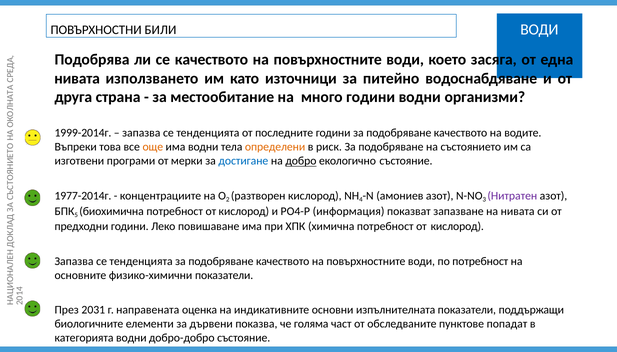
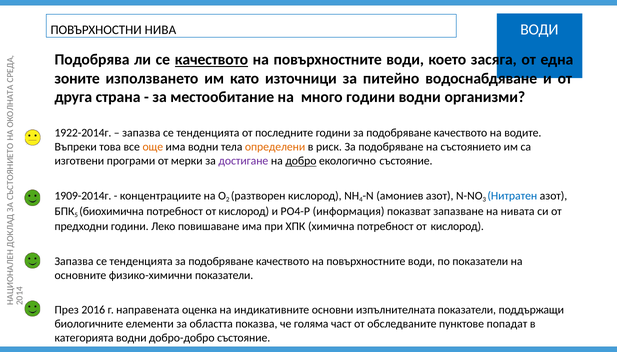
БИЛИ: БИЛИ -> НИВА
качеството at (211, 60) underline: none -> present
нивата at (77, 78): нивата -> зоните
1999-2014г: 1999-2014г -> 1922-2014г
достигане colour: blue -> purple
1977-2014г: 1977-2014г -> 1909-2014г
Нитратен colour: purple -> blue
по потребност: потребност -> показатели
2031: 2031 -> 2016
дървени: дървени -> областта
